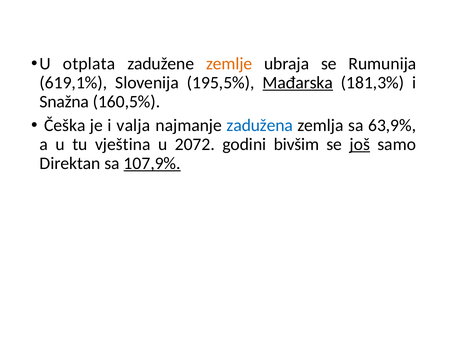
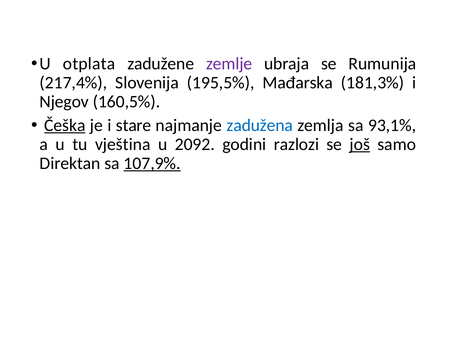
zemlje colour: orange -> purple
619,1%: 619,1% -> 217,4%
Mađarska underline: present -> none
Snažna: Snažna -> Njegov
Češka underline: none -> present
valja: valja -> stare
63,9%: 63,9% -> 93,1%
2072: 2072 -> 2092
bivšim: bivšim -> razlozi
